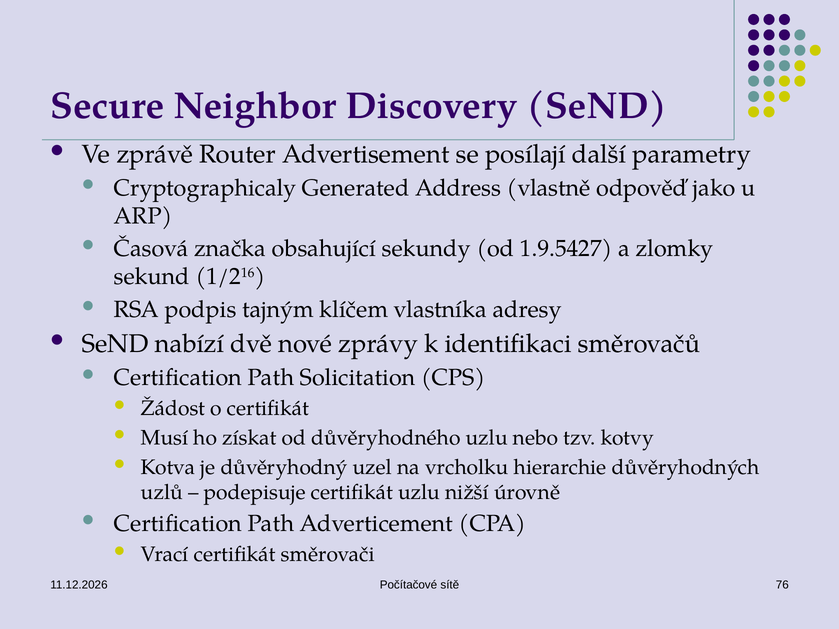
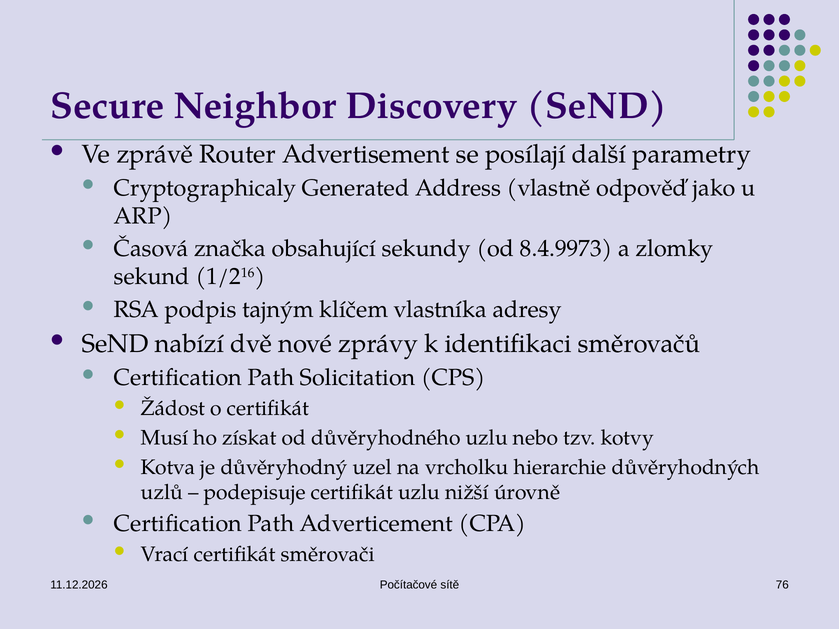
1.9.5427: 1.9.5427 -> 8.4.9973
